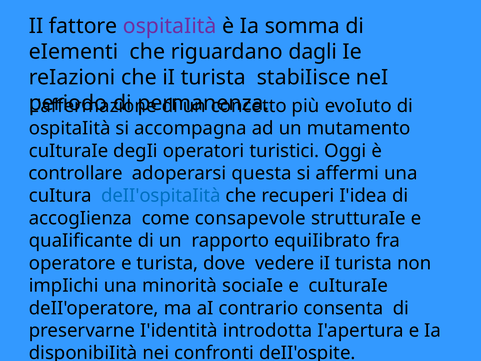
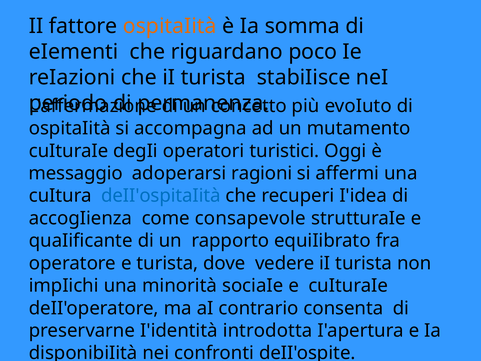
ospitaIità at (170, 26) colour: purple -> orange
dagli: dagli -> poco
controllare: controllare -> messaggio
questa: questa -> ragioni
